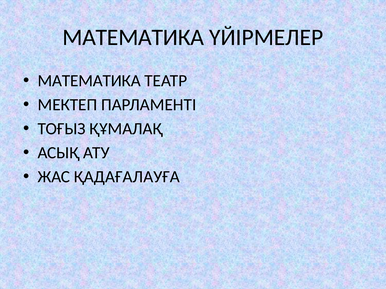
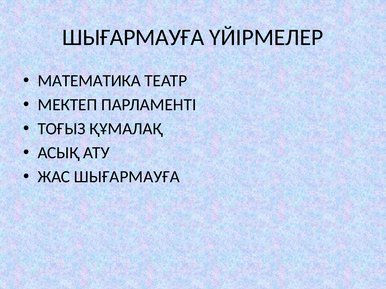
МАТЕМАТИКА at (133, 37): МАТЕМАТИКА -> ШЫҒАРМАУҒА
ЖАС ҚАДАҒАЛАУҒА: ҚАДАҒАЛАУҒА -> ШЫҒАРМАУҒА
